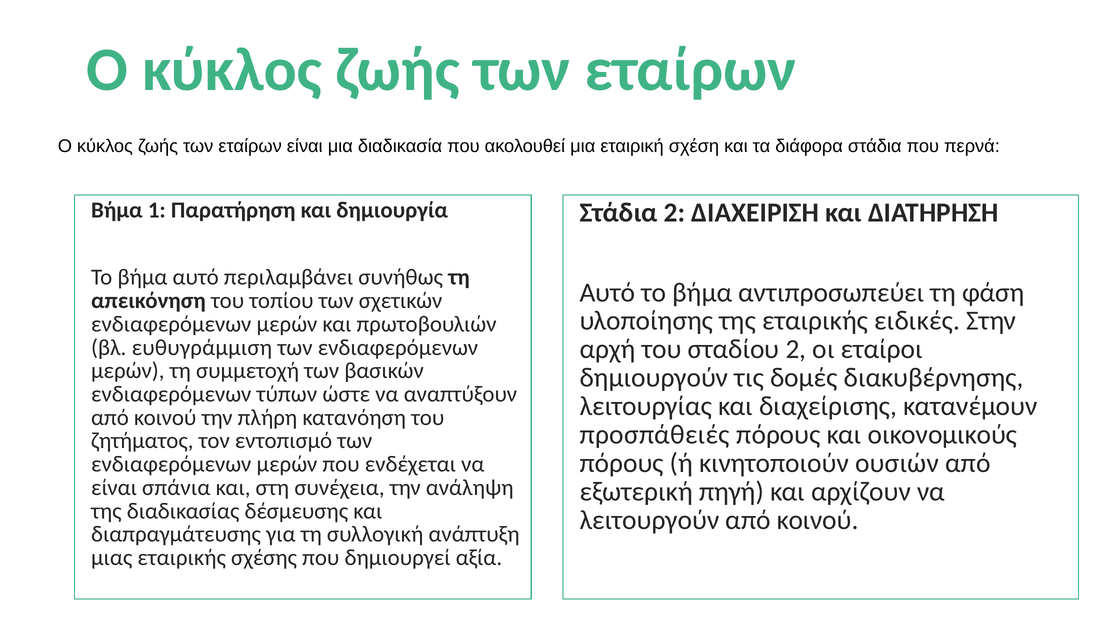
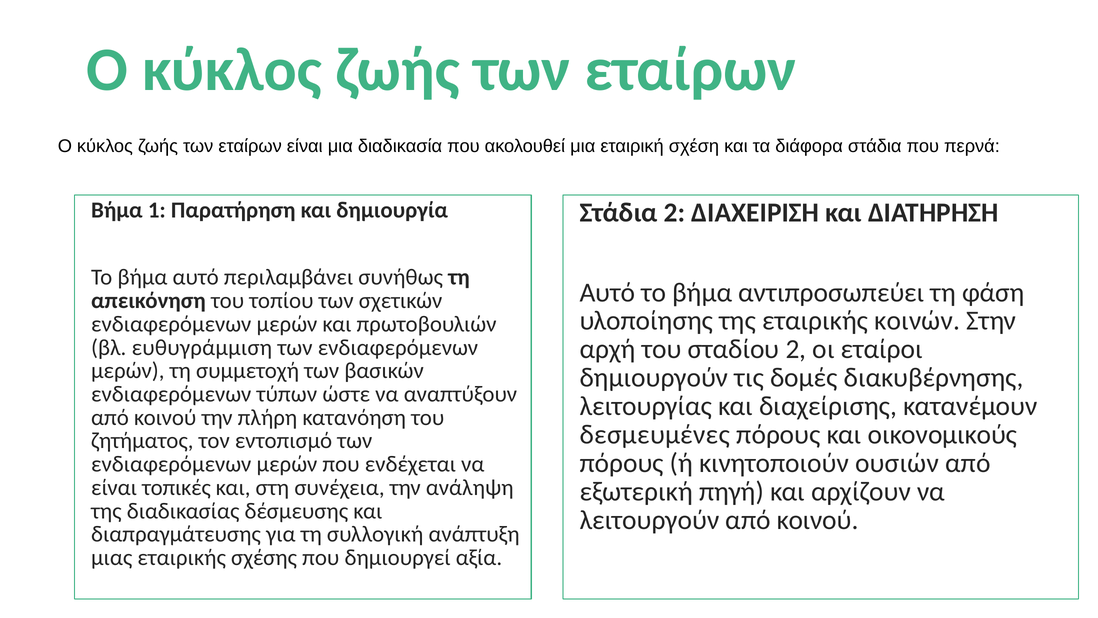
ειδικές: ειδικές -> κοινών
προσπάθειές: προσπάθειές -> δεσμευμένες
σπάνια: σπάνια -> τοπικές
